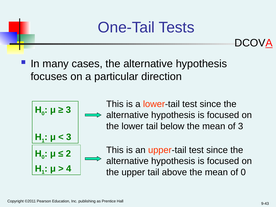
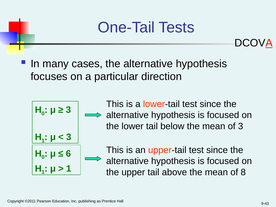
2: 2 -> 6
4 at (69, 169): 4 -> 1
of 0: 0 -> 8
